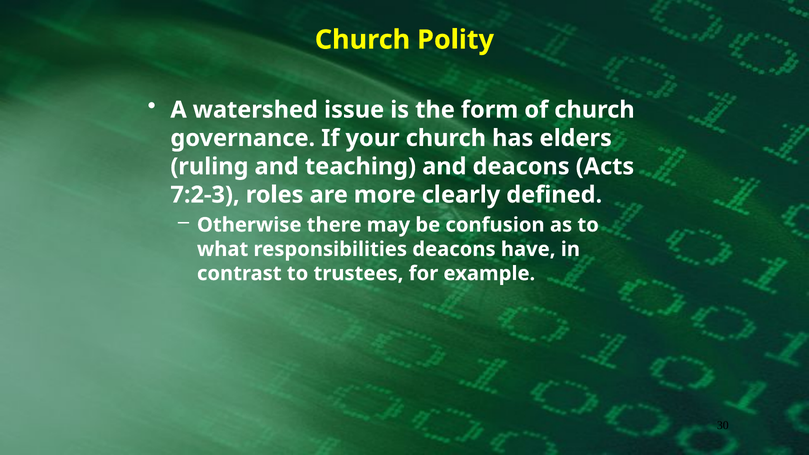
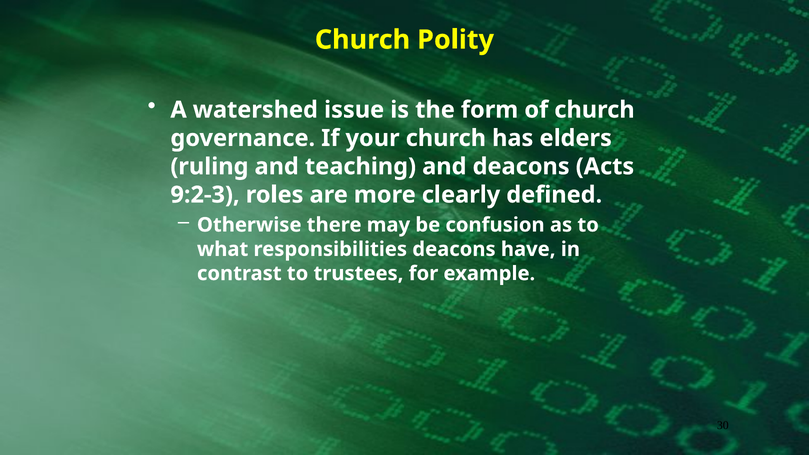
7:2-3: 7:2-3 -> 9:2-3
